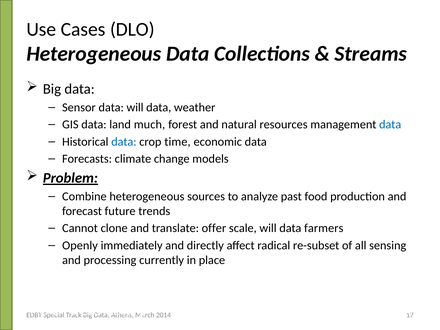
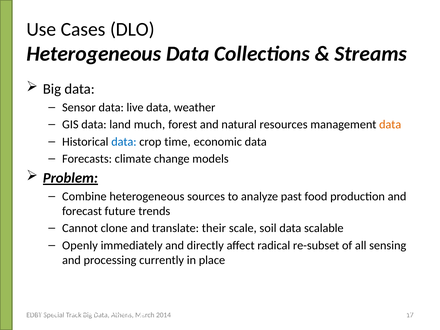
data will: will -> live
data at (390, 125) colour: blue -> orange
offer: offer -> their
scale will: will -> soil
farmers: farmers -> scalable
